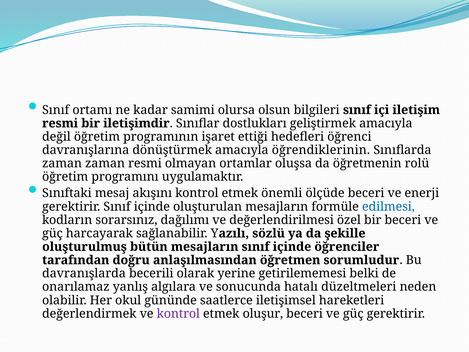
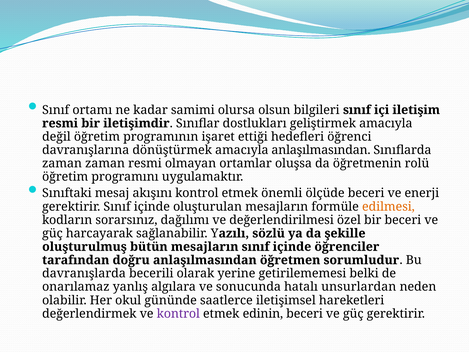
amacıyla öğrendiklerinin: öğrendiklerinin -> anlaşılmasından
edilmesi colour: blue -> orange
düzeltmeleri: düzeltmeleri -> unsurlardan
oluşur: oluşur -> edinin
